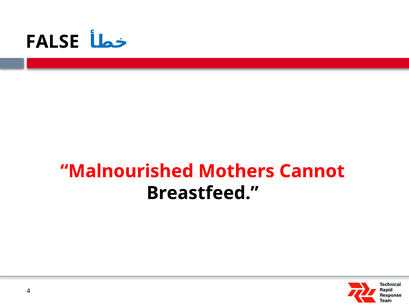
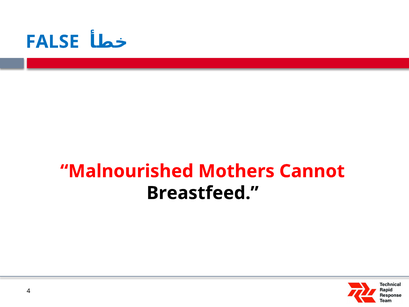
FALSE colour: black -> blue
